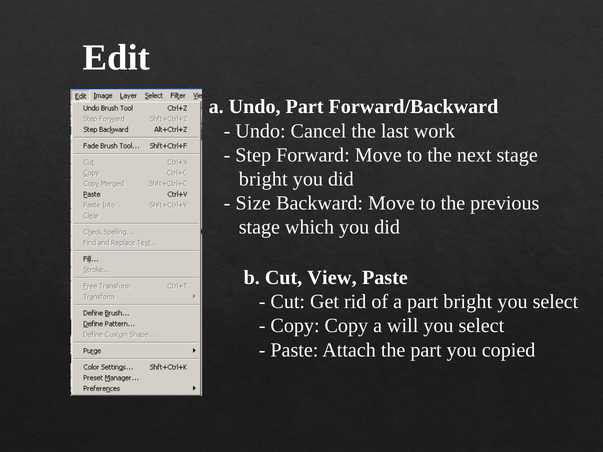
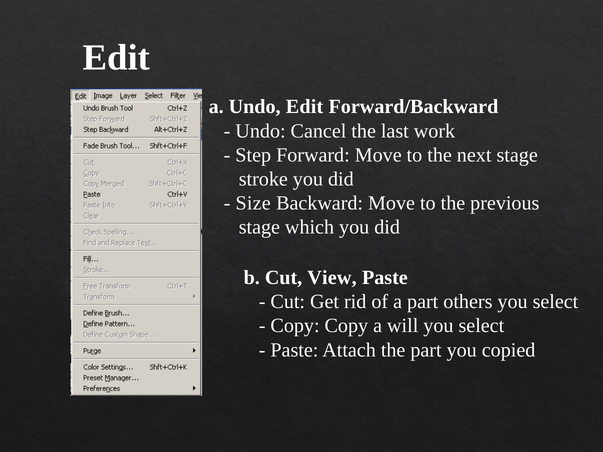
Undo Part: Part -> Edit
bright at (263, 179): bright -> stroke
part bright: bright -> others
